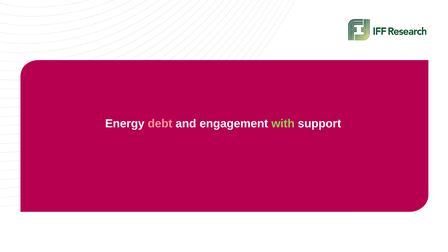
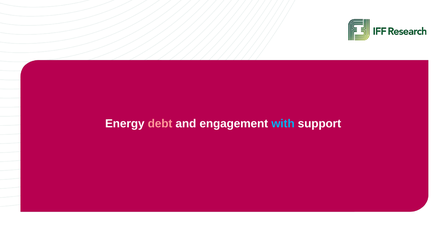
with colour: light green -> light blue
